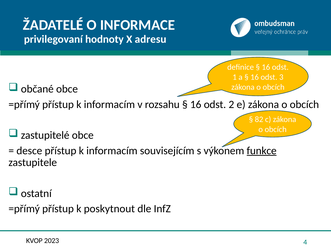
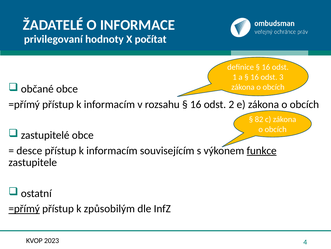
adresu: adresu -> počítat
=přímý at (24, 208) underline: none -> present
poskytnout: poskytnout -> způsobilým
